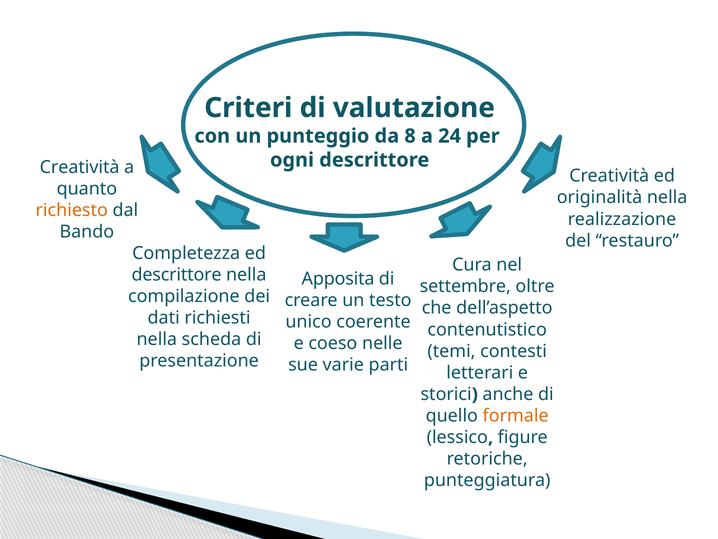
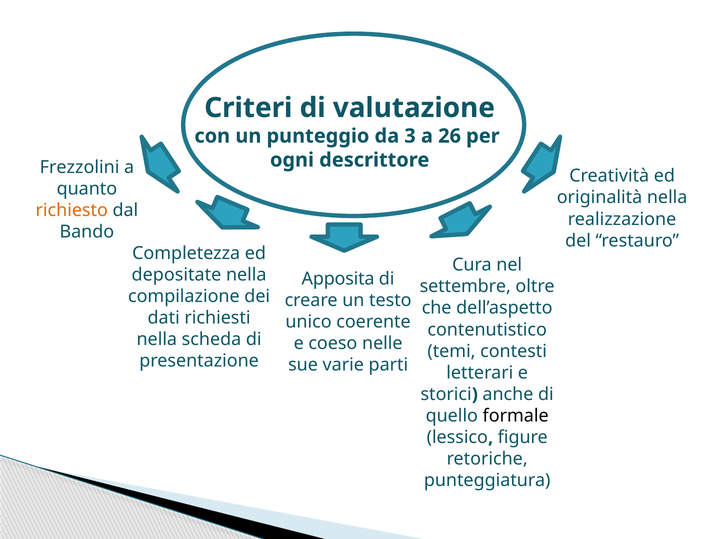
8: 8 -> 3
24: 24 -> 26
Creatività at (80, 167): Creatività -> Frezzolini
descrittore at (177, 274): descrittore -> depositate
formale colour: orange -> black
